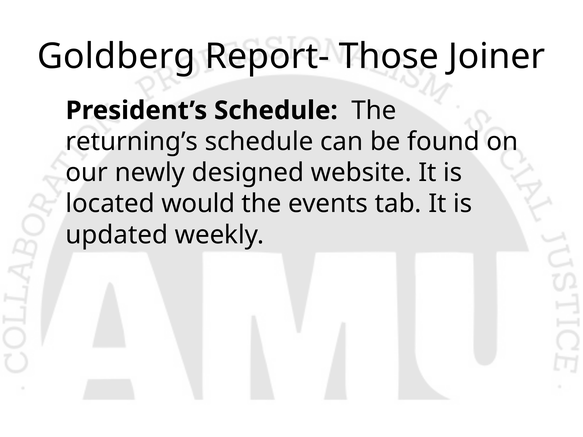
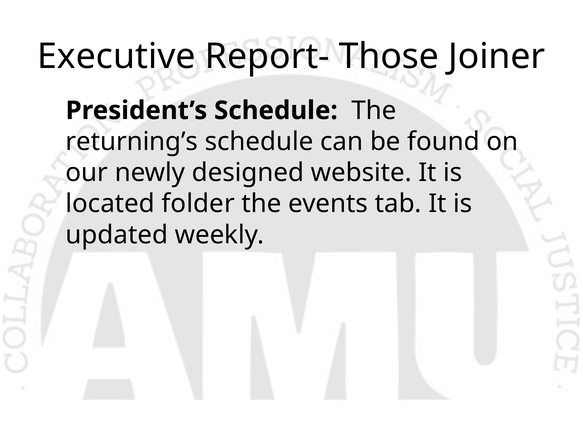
Goldberg: Goldberg -> Executive
would: would -> folder
